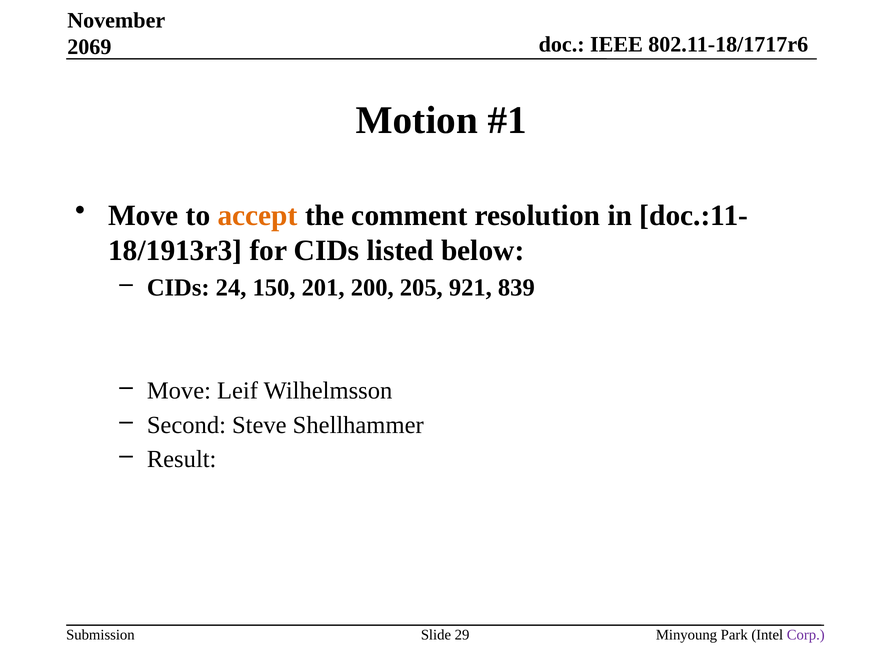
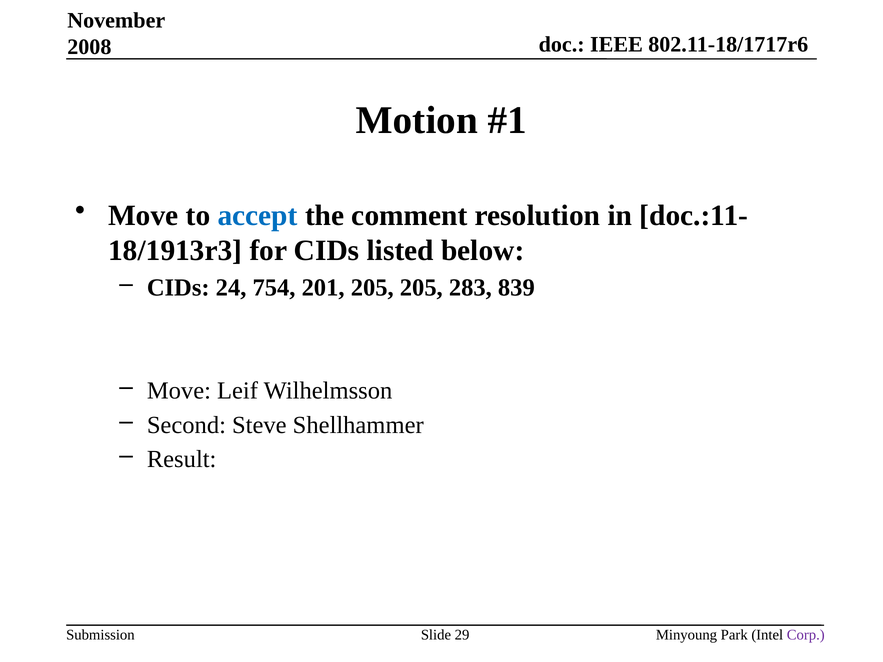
2069: 2069 -> 2008
accept colour: orange -> blue
150: 150 -> 754
201 200: 200 -> 205
921: 921 -> 283
